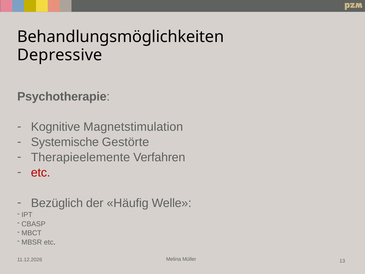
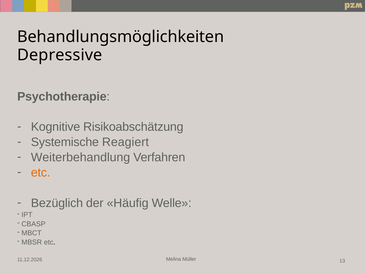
Magnetstimulation: Magnetstimulation -> Risikoabschätzung
Gestörte: Gestörte -> Reagiert
Therapieelemente: Therapieelemente -> Weiterbehandlung
etc at (41, 172) colour: red -> orange
